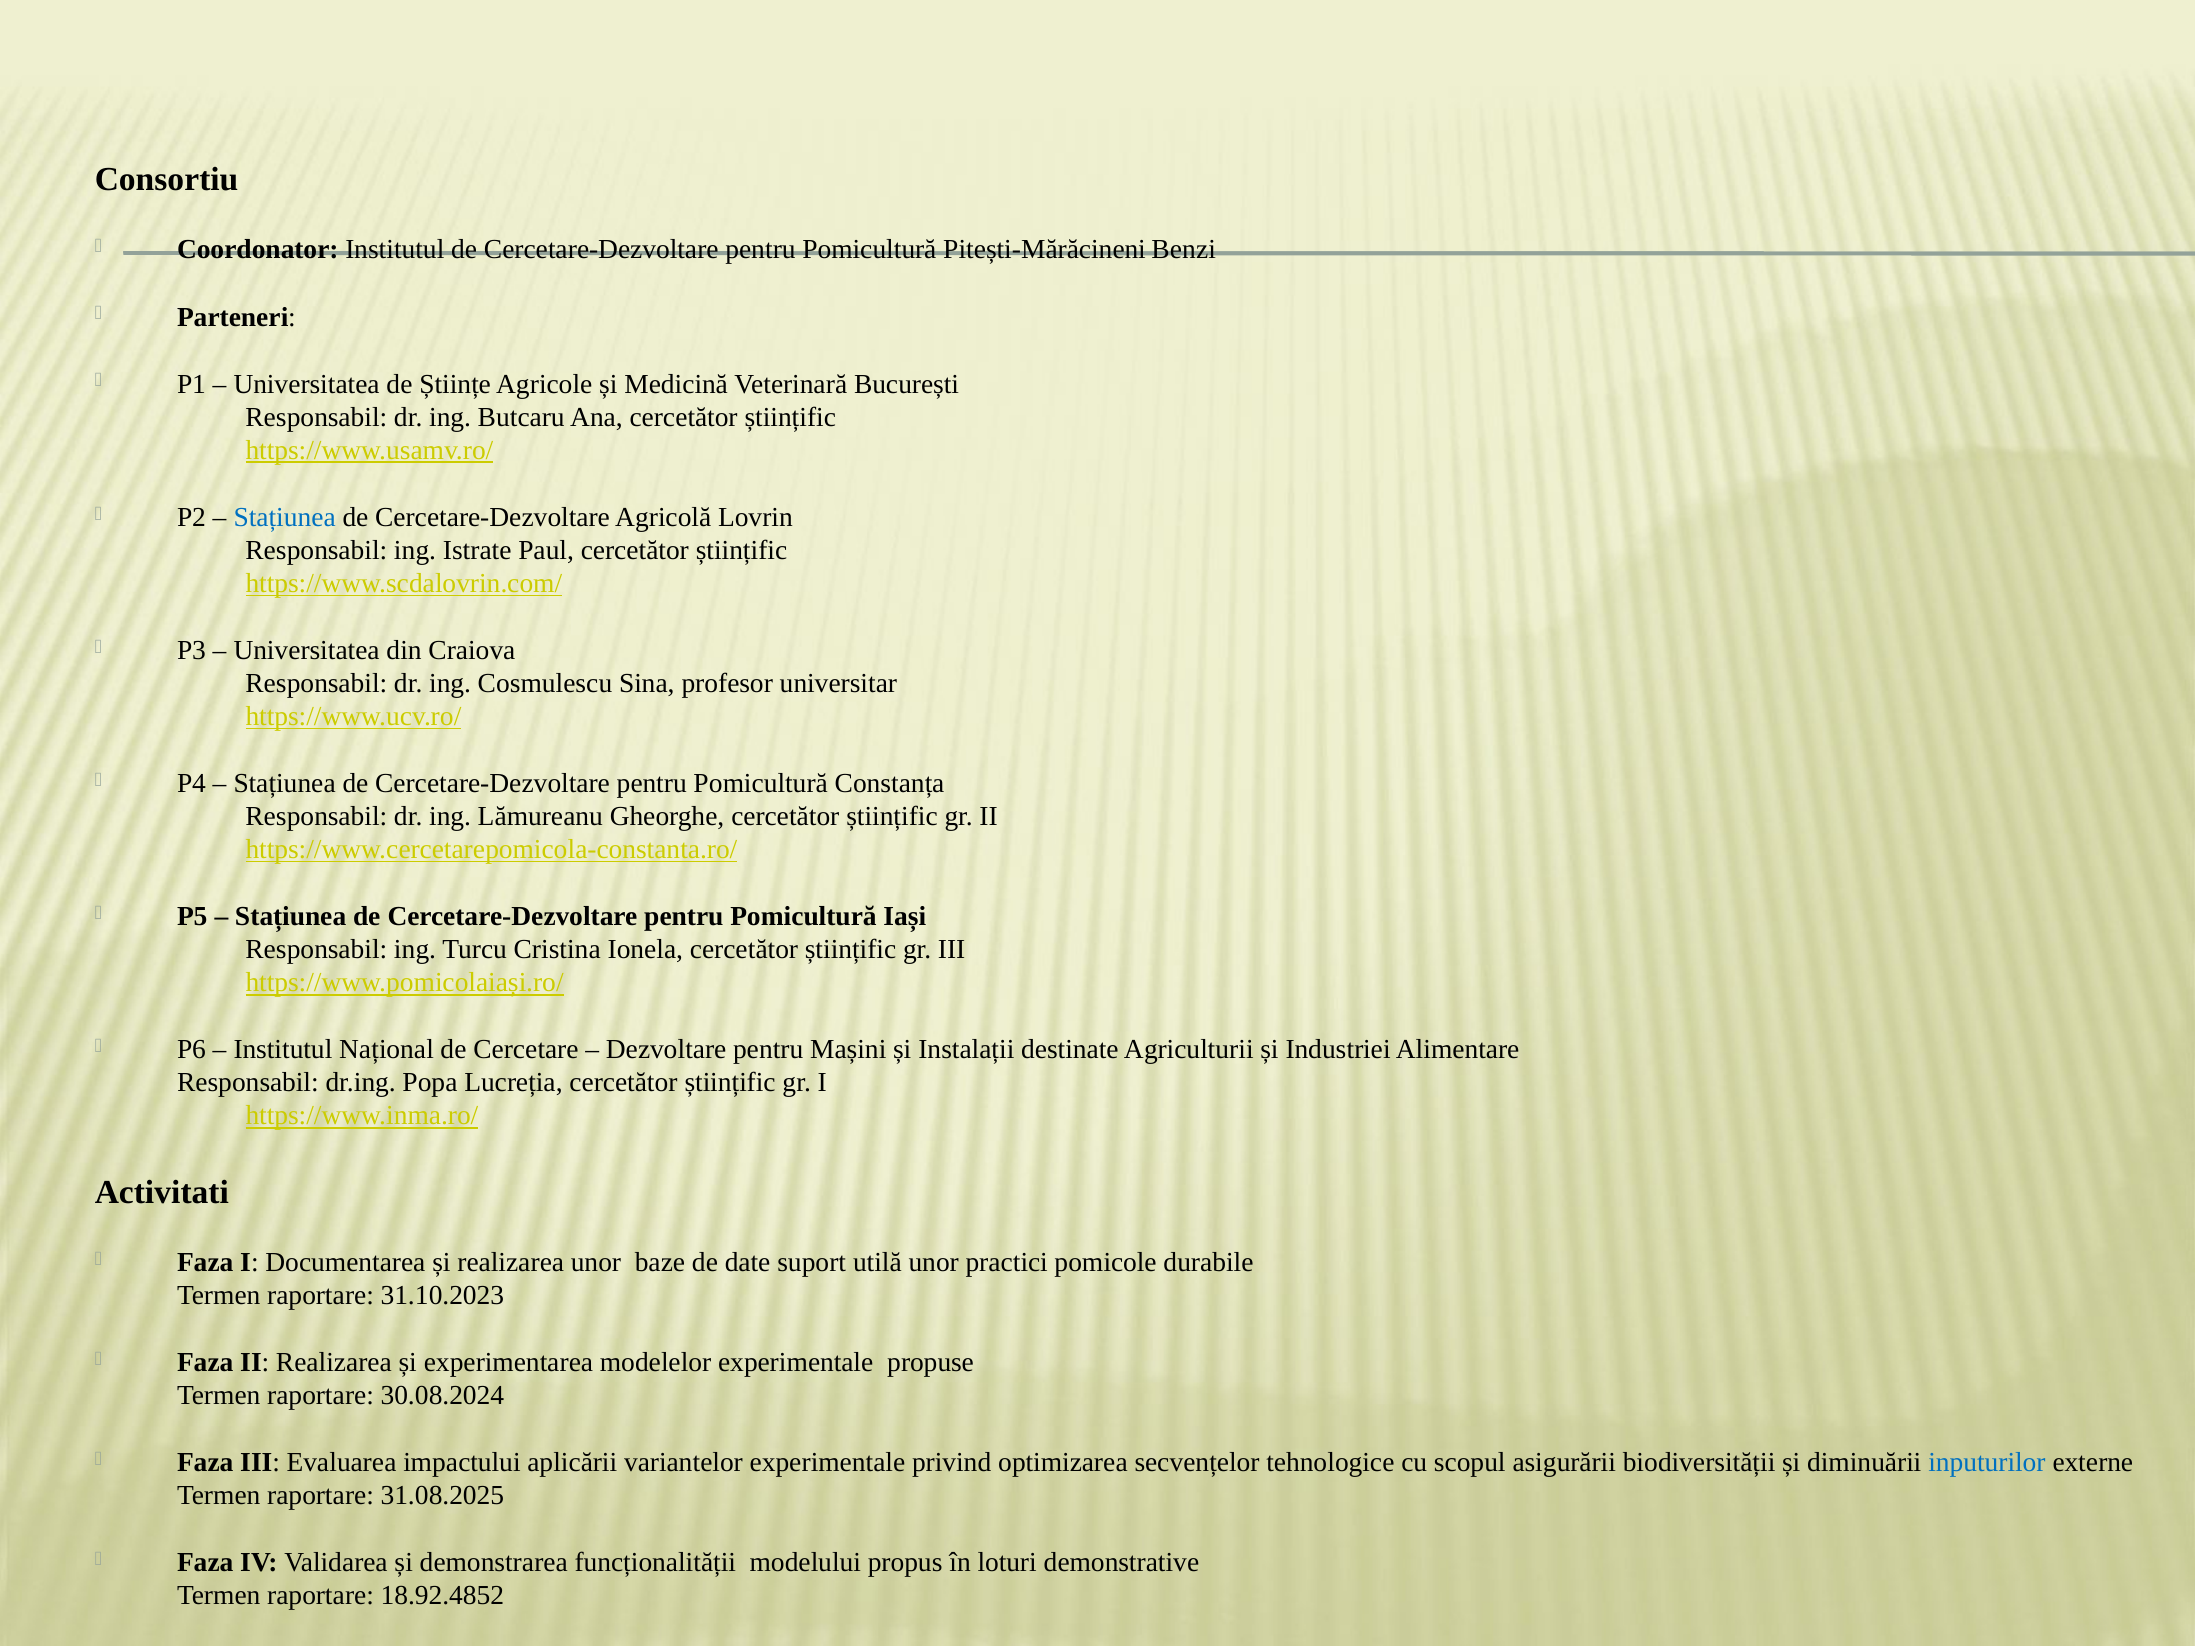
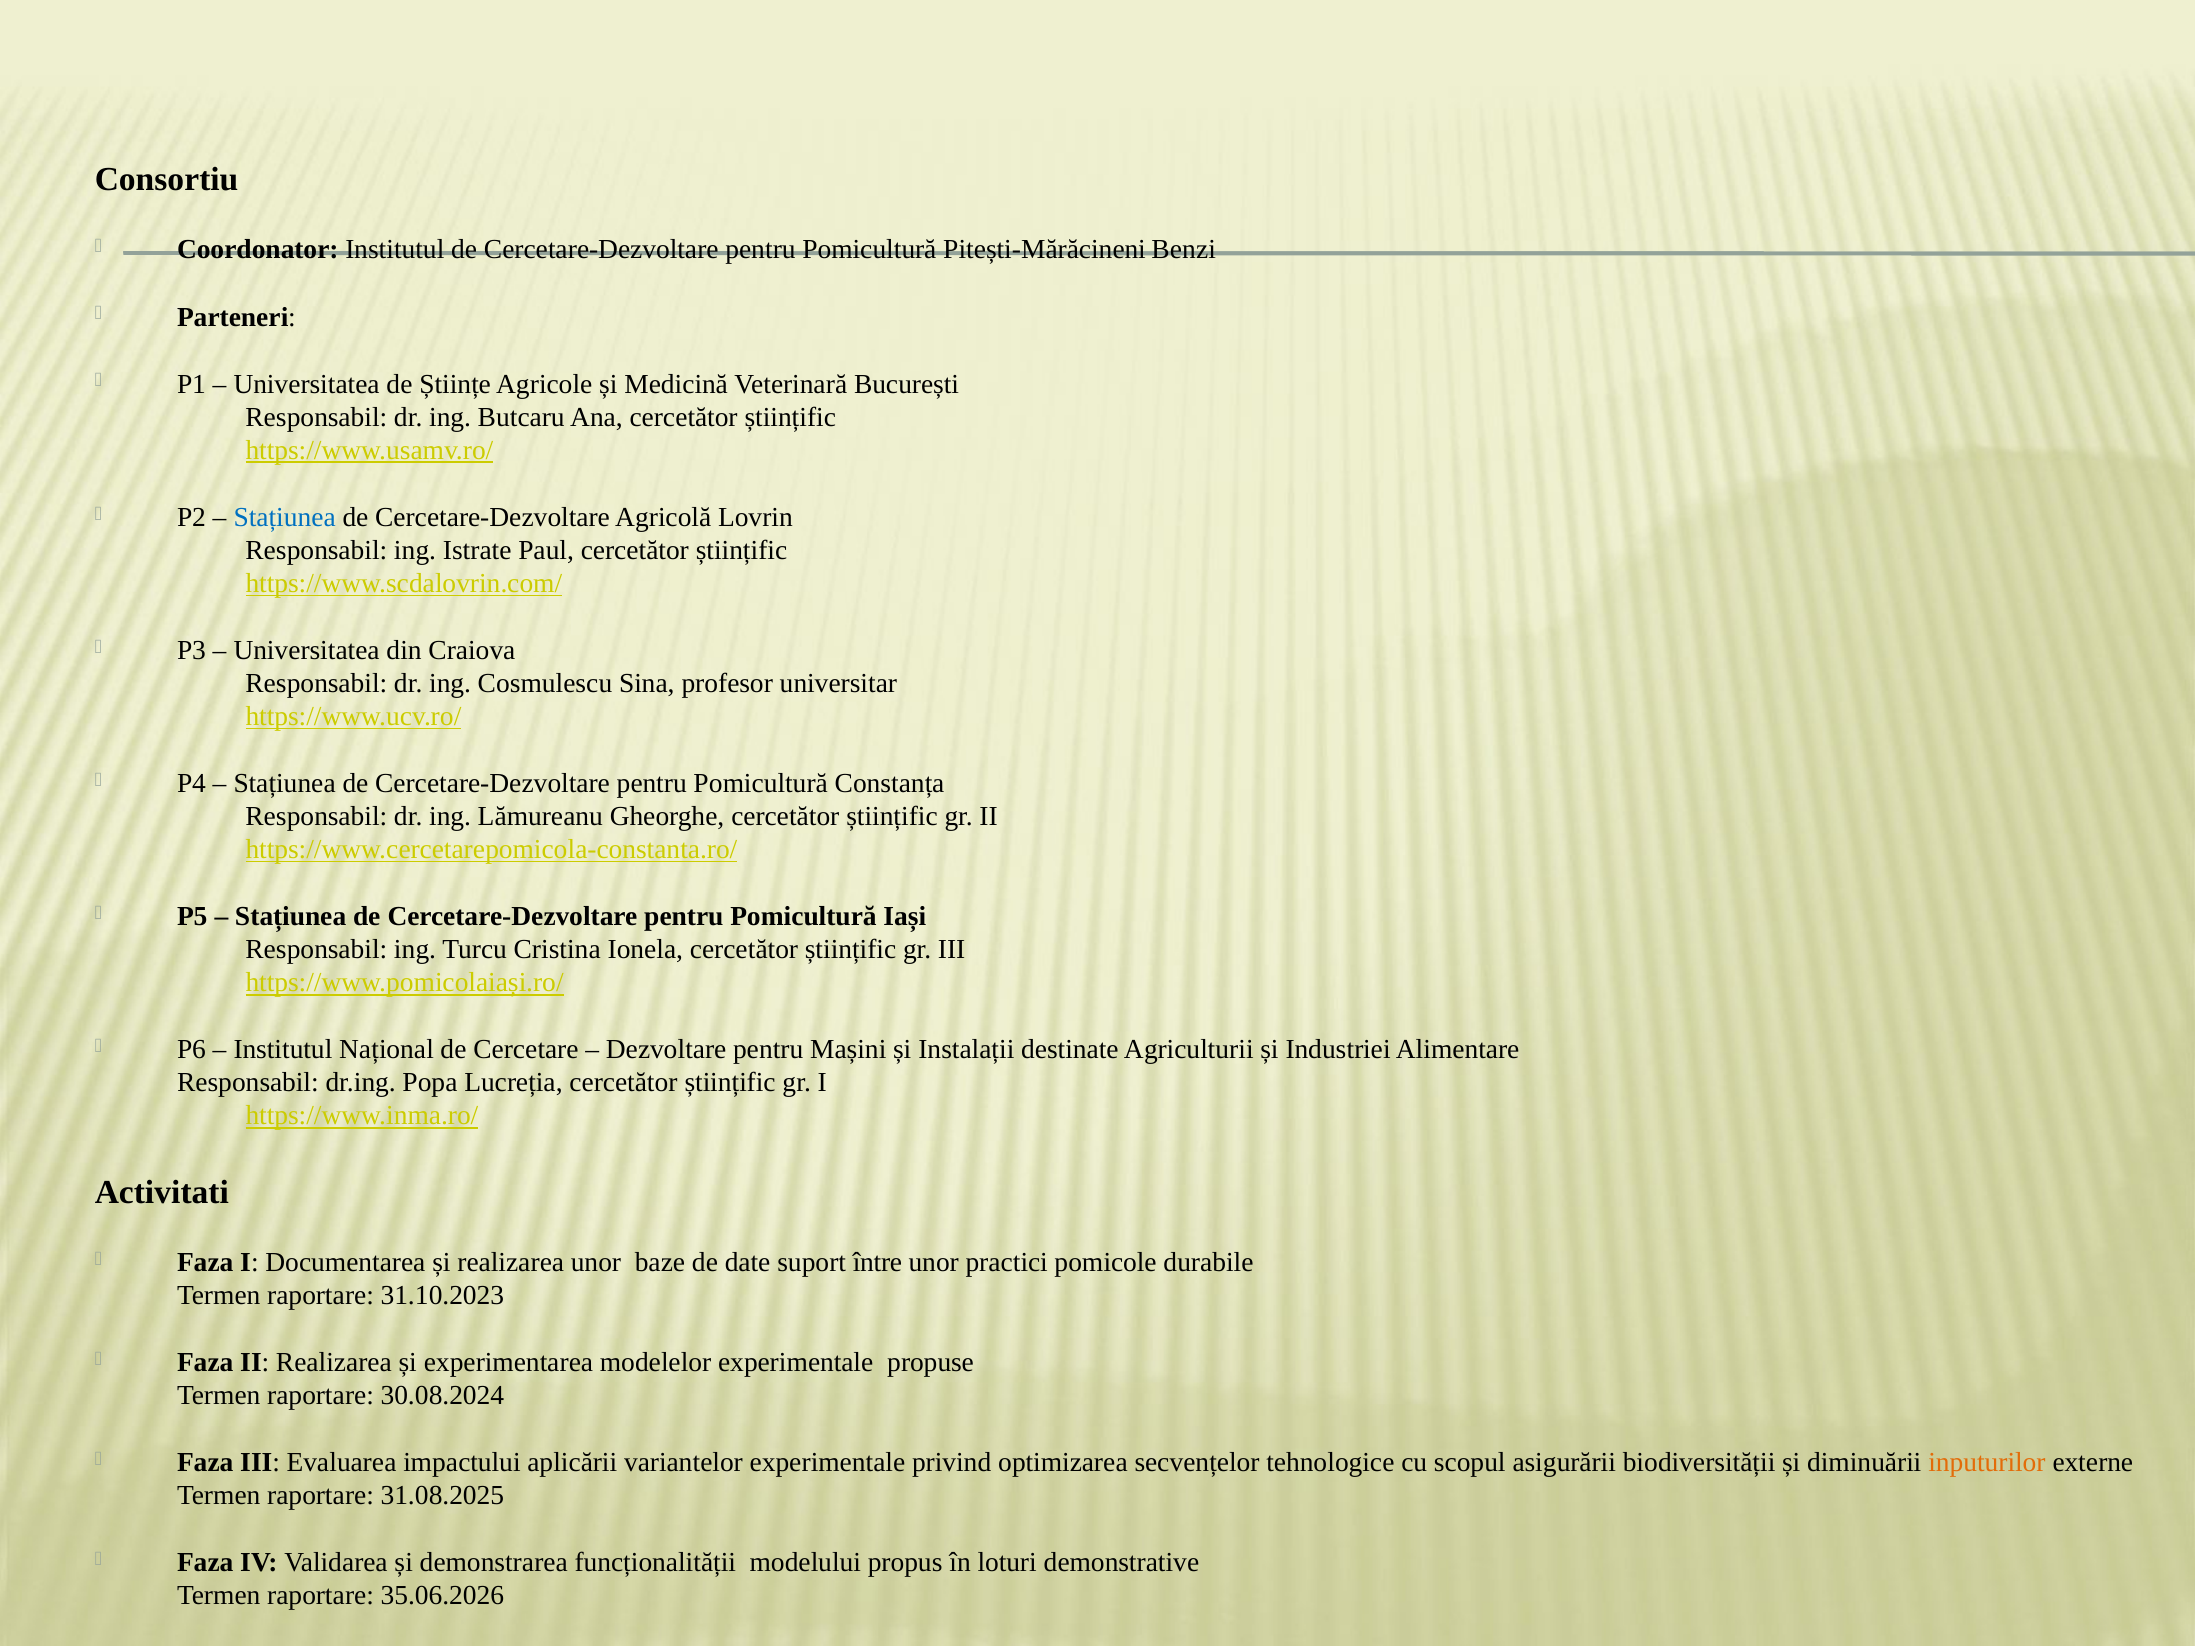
utilă: utilă -> între
inputurilor colour: blue -> orange
18.92.4852: 18.92.4852 -> 35.06.2026
